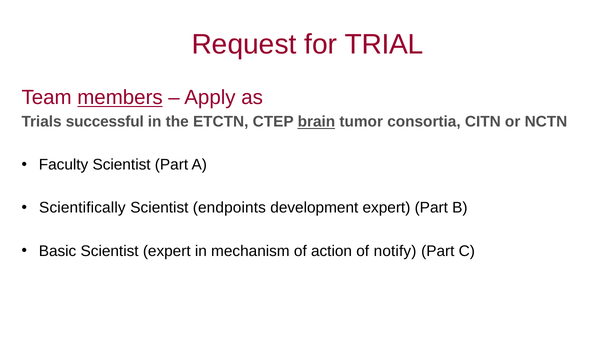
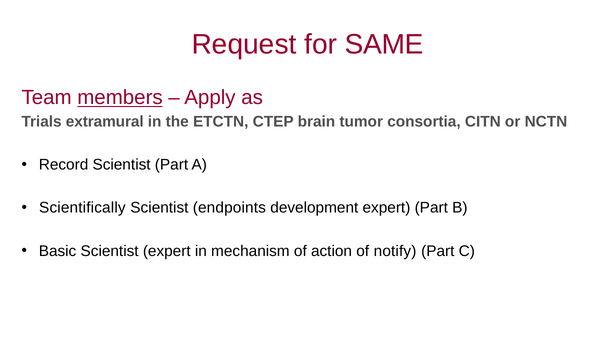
TRIAL: TRIAL -> SAME
successful: successful -> extramural
brain underline: present -> none
Faculty: Faculty -> Record
